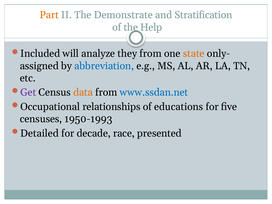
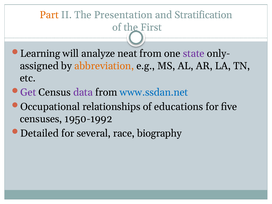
Demonstrate: Demonstrate -> Presentation
Help: Help -> First
Included: Included -> Learning
they: they -> neat
state colour: orange -> purple
abbreviation colour: blue -> orange
data colour: orange -> purple
1950-1993: 1950-1993 -> 1950-1992
decade: decade -> several
presented: presented -> biography
